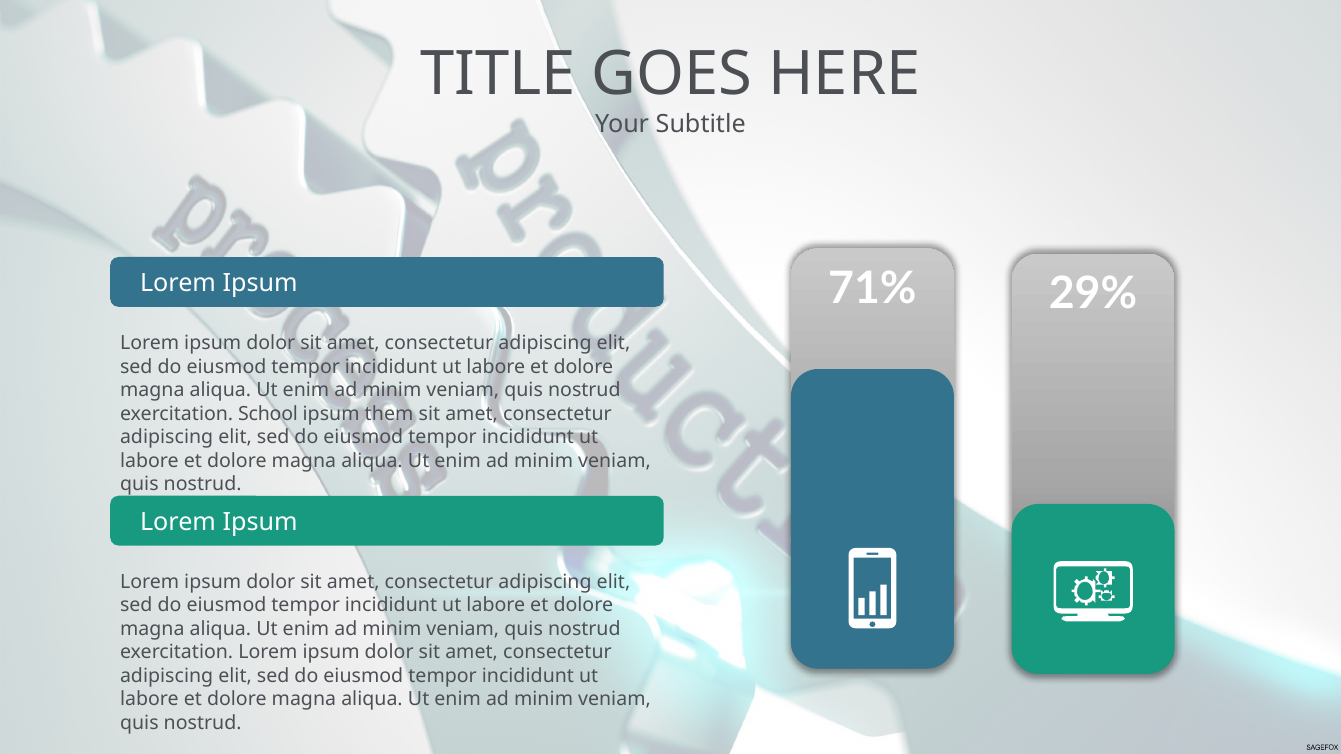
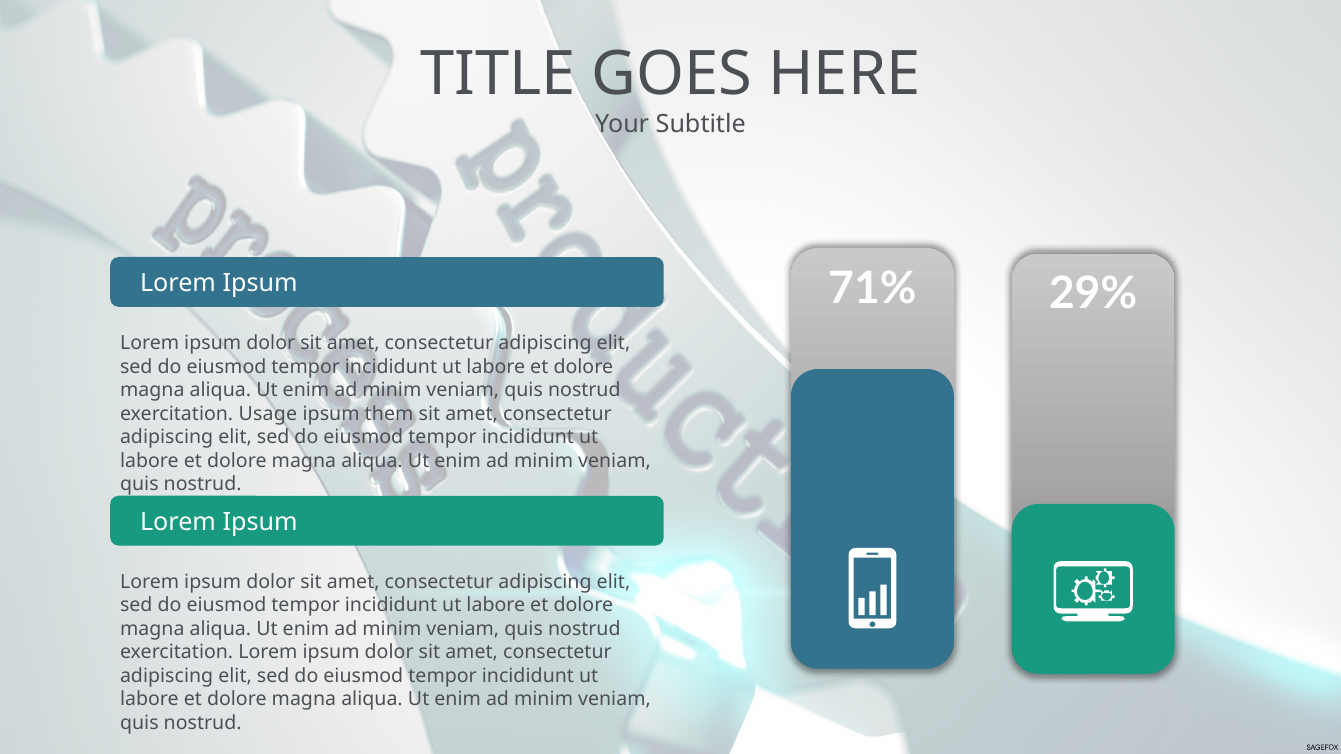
School: School -> Usage
